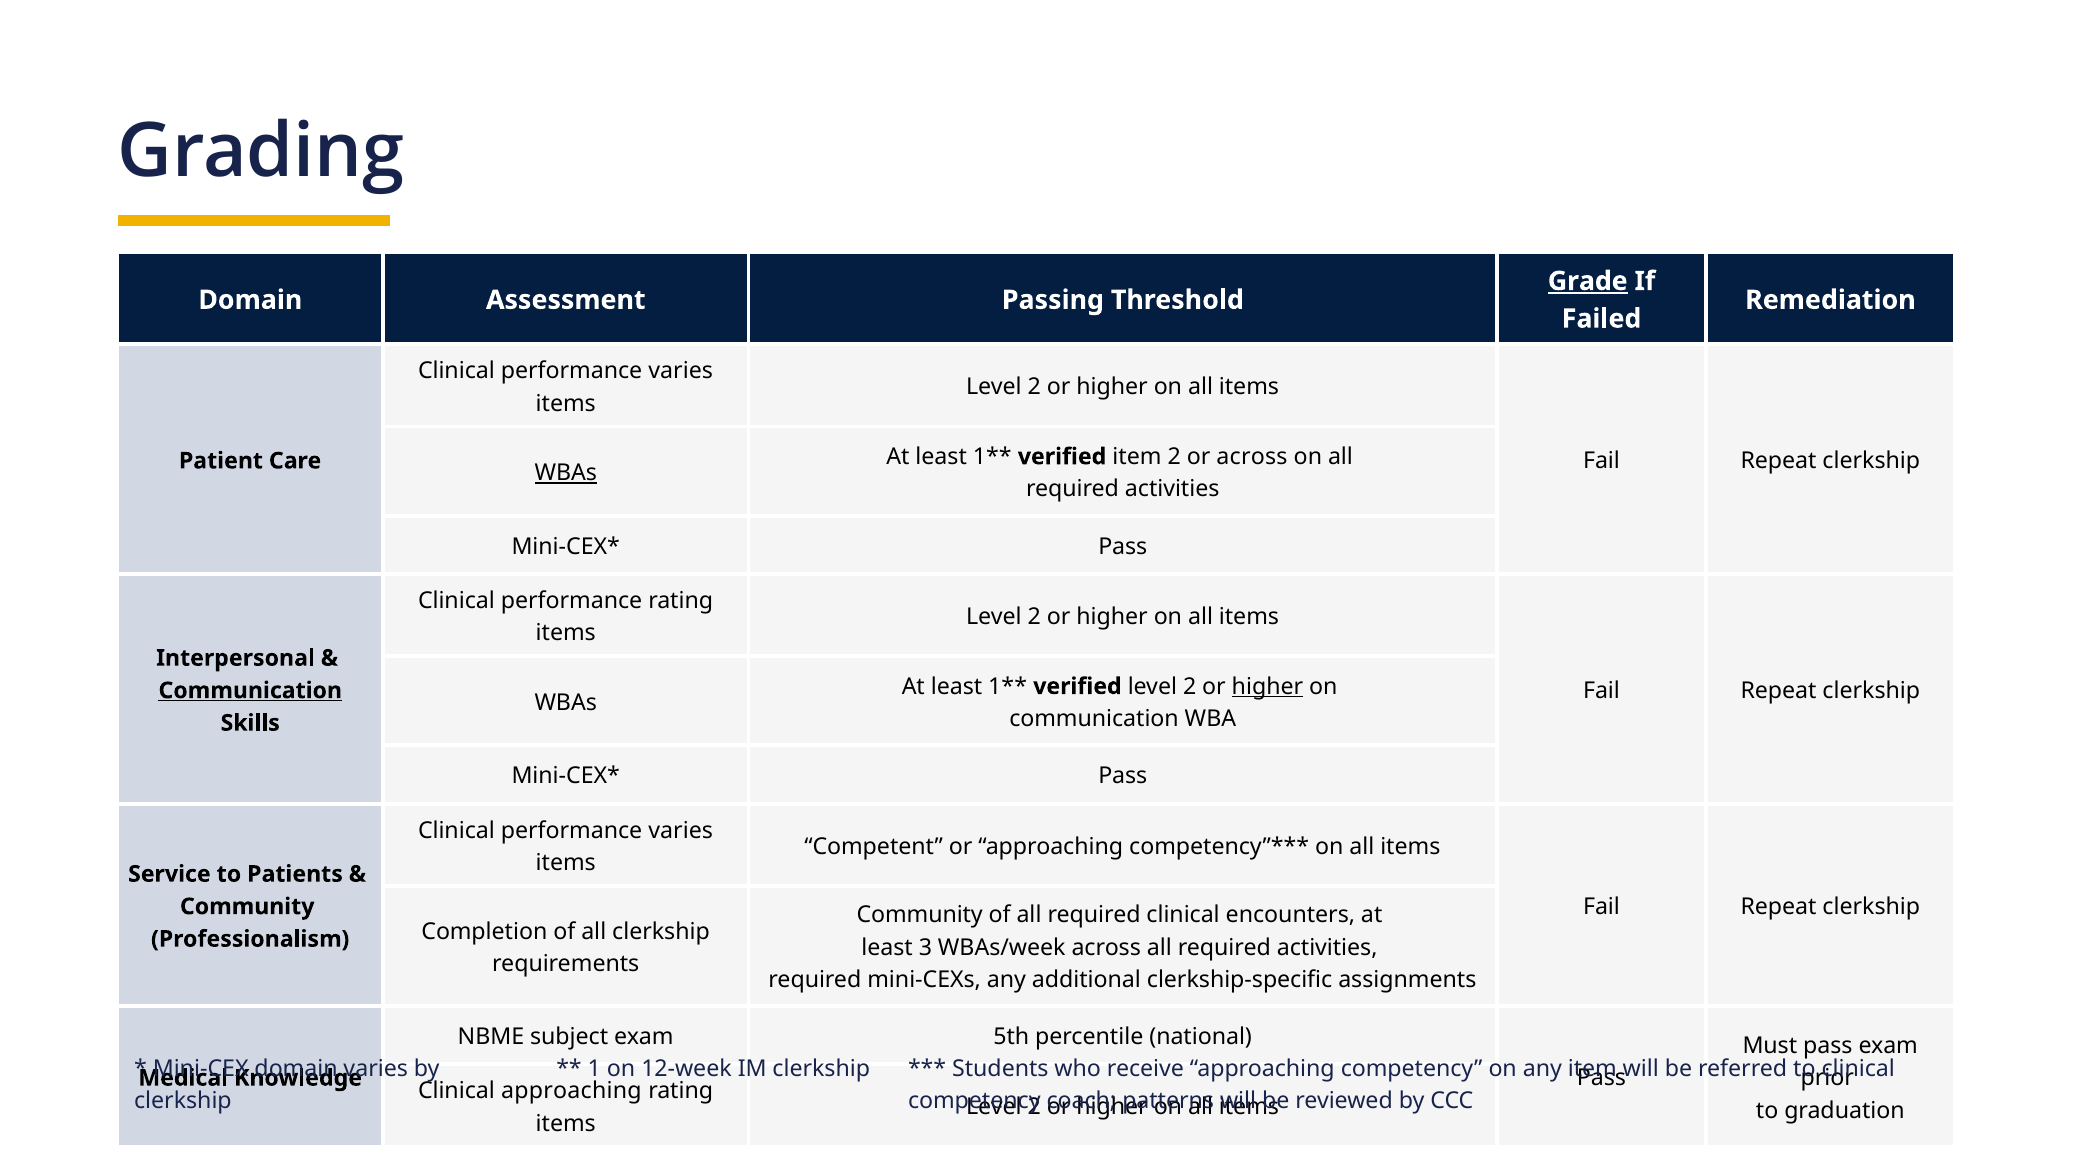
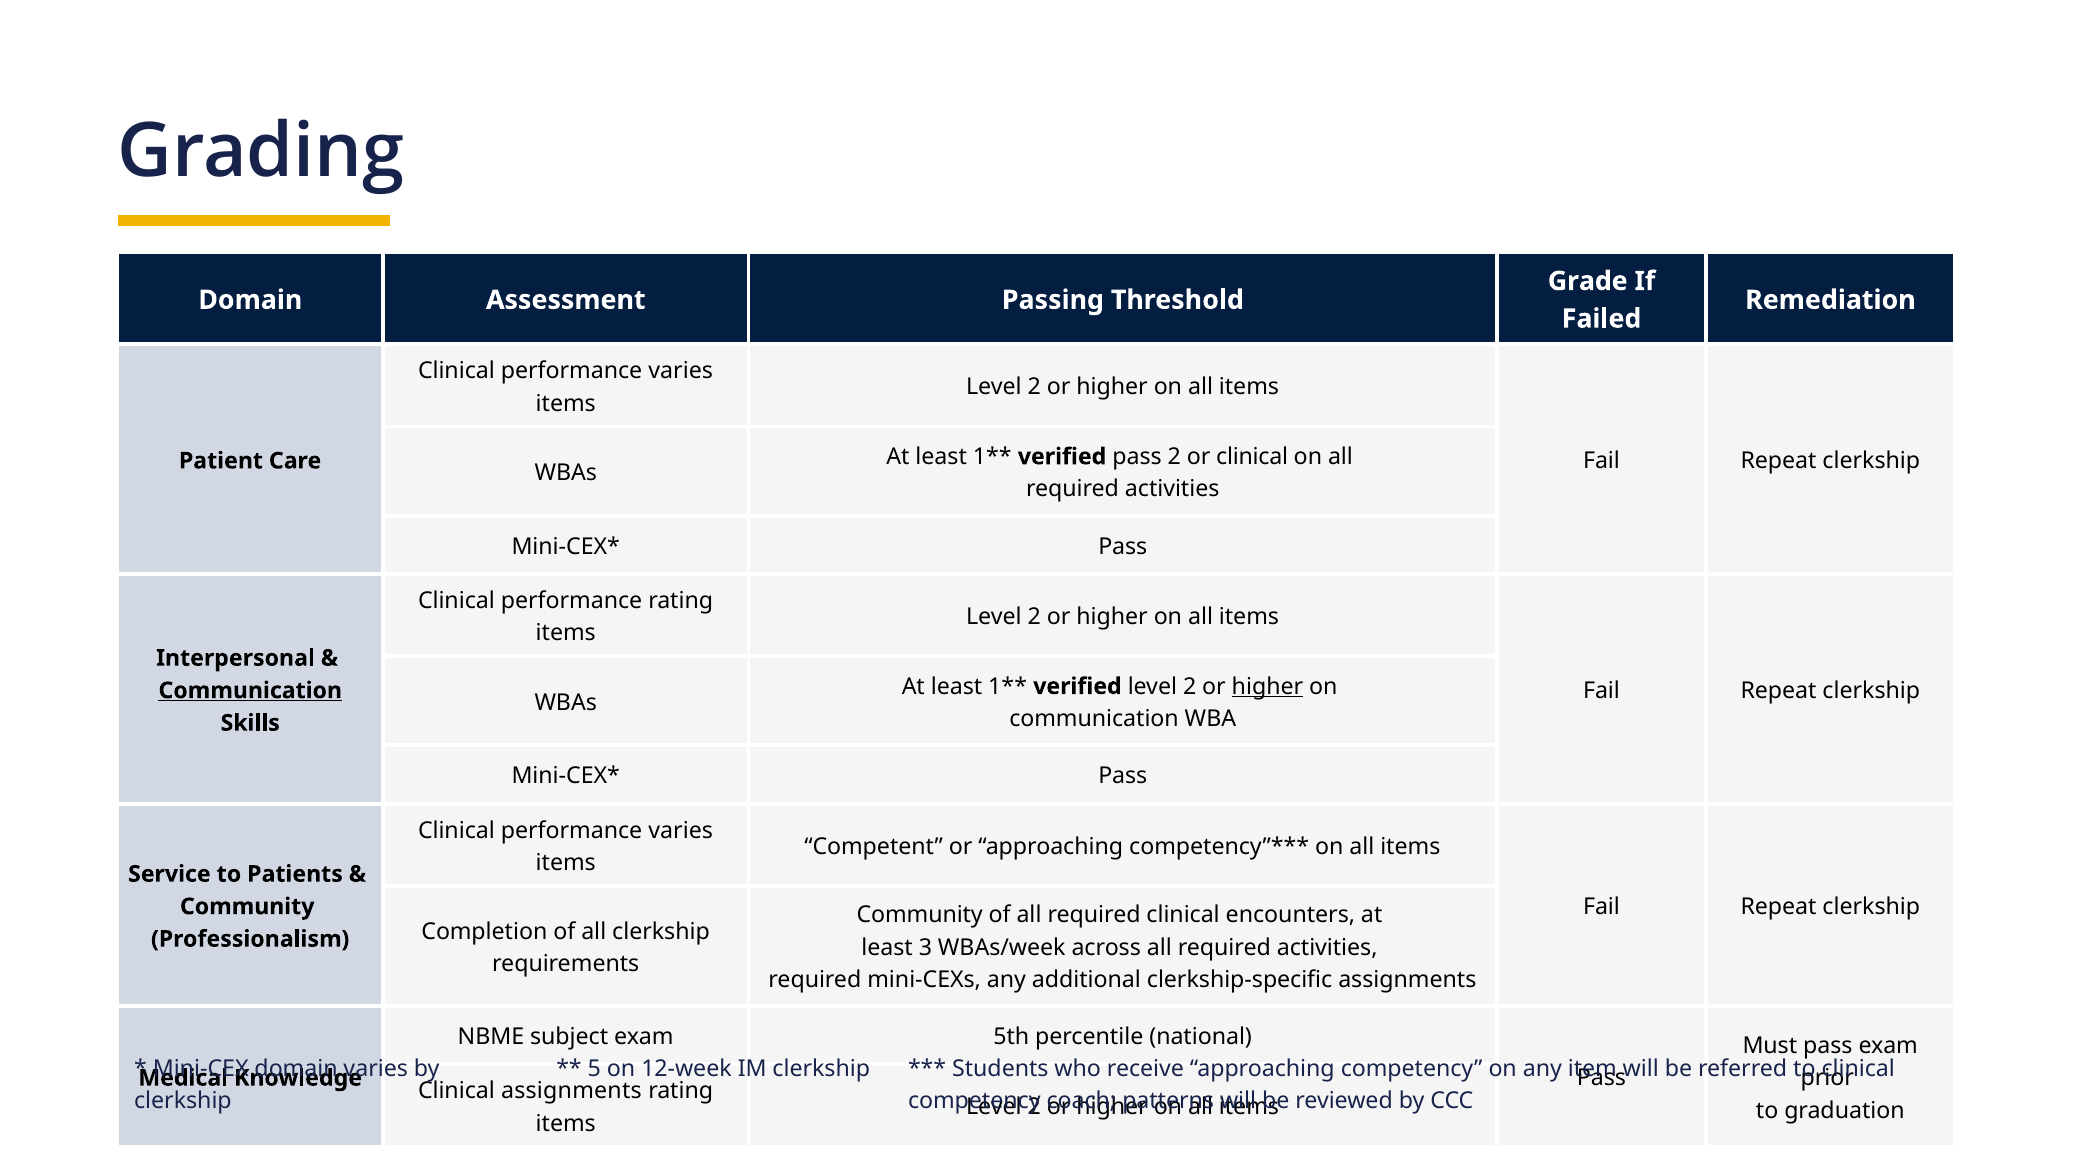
Grade underline: present -> none
verified item: item -> pass
or across: across -> clinical
WBAs at (566, 473) underline: present -> none
1: 1 -> 5
Clinical approaching: approaching -> assignments
